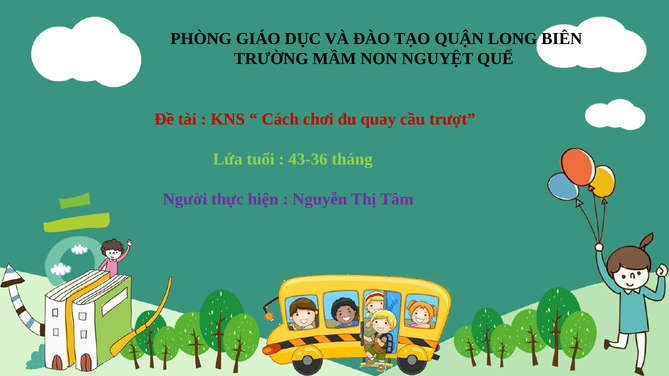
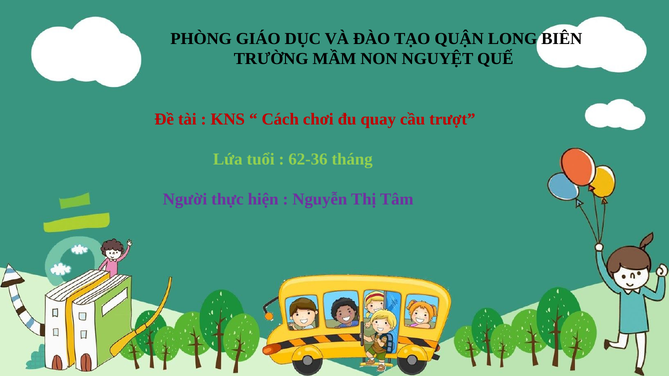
43-36: 43-36 -> 62-36
